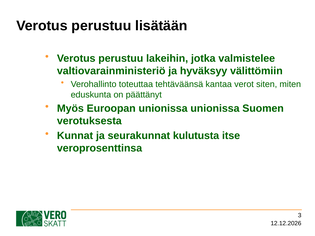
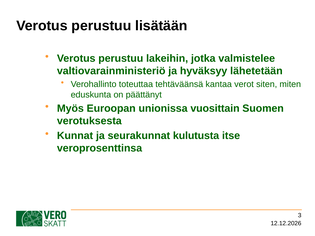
välittömiin: välittömiin -> lähetetään
unionissa unionissa: unionissa -> vuosittain
